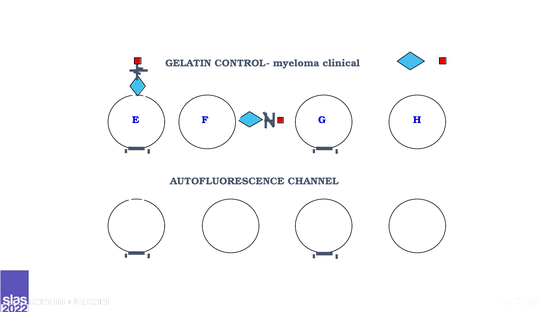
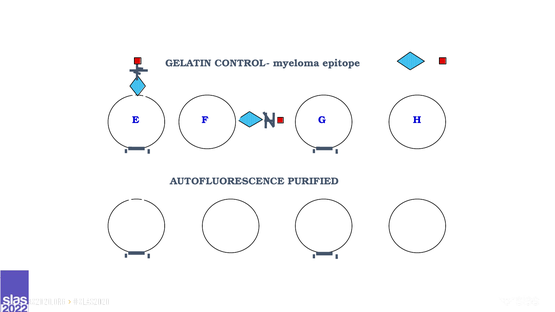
clinical: clinical -> epitope
CHANNEL: CHANNEL -> PURIFIED
